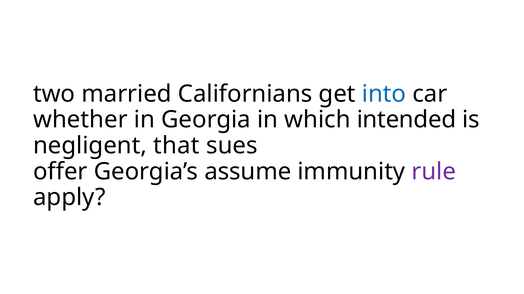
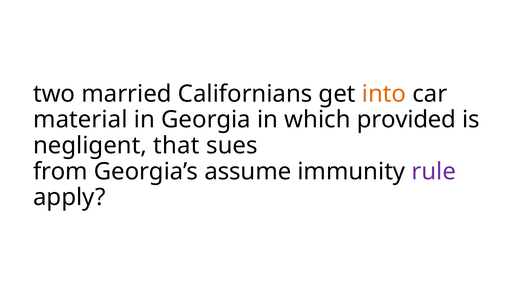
into colour: blue -> orange
whether: whether -> material
intended: intended -> provided
offer: offer -> from
